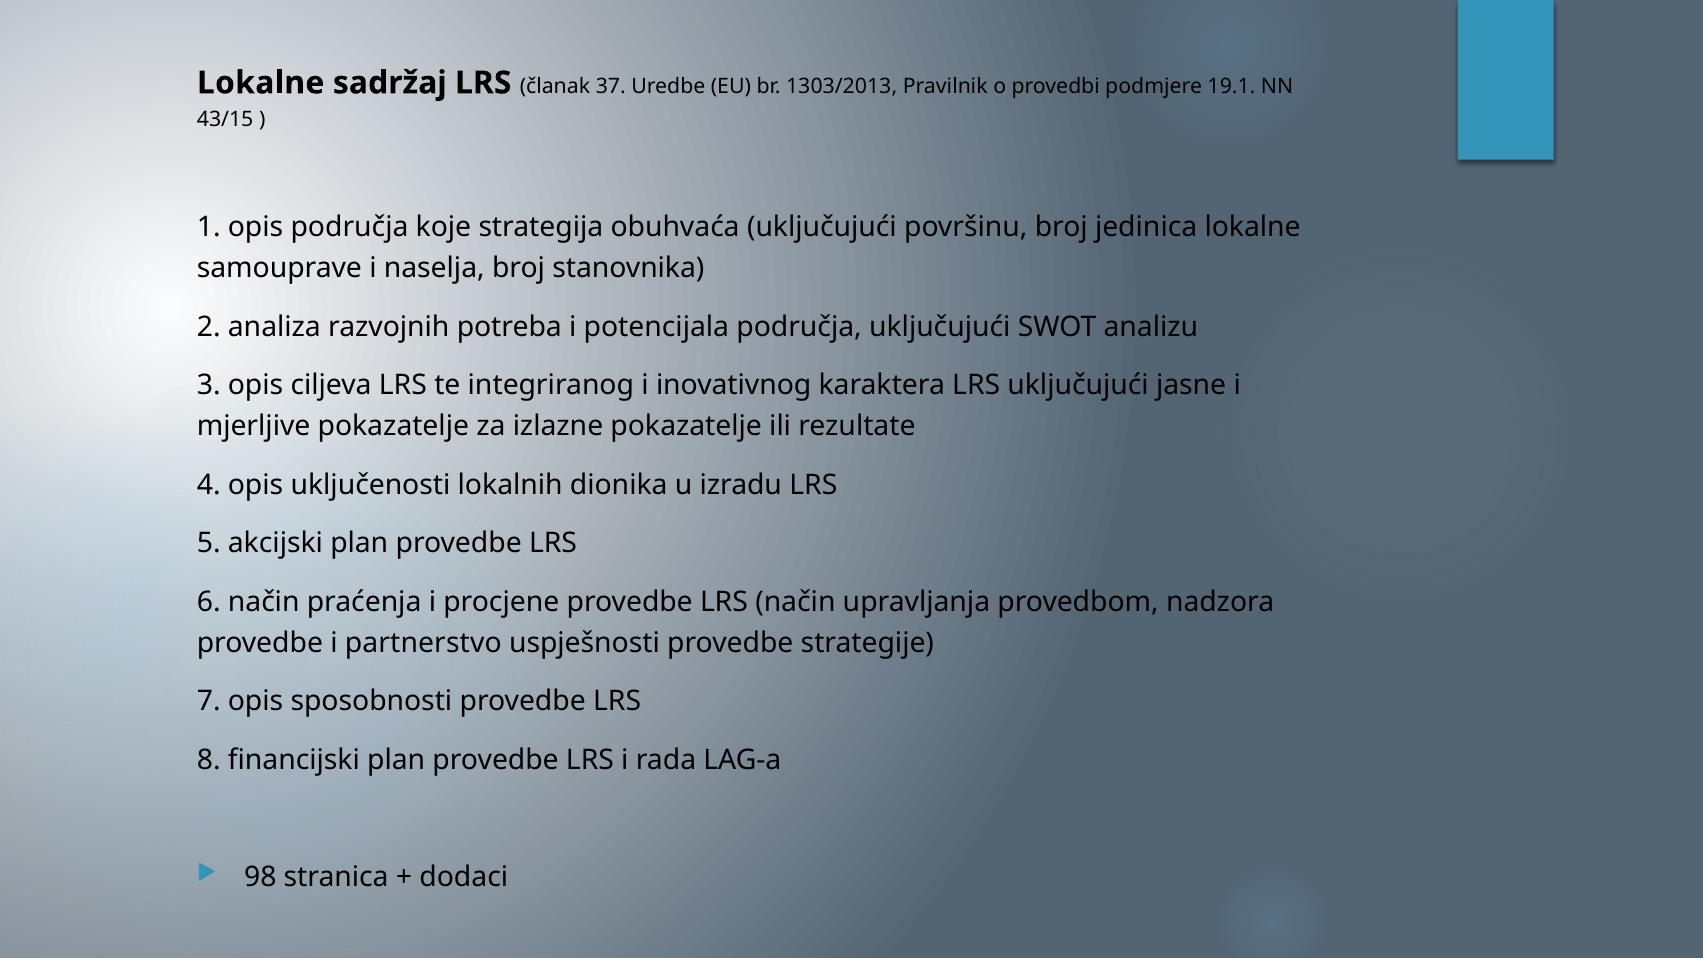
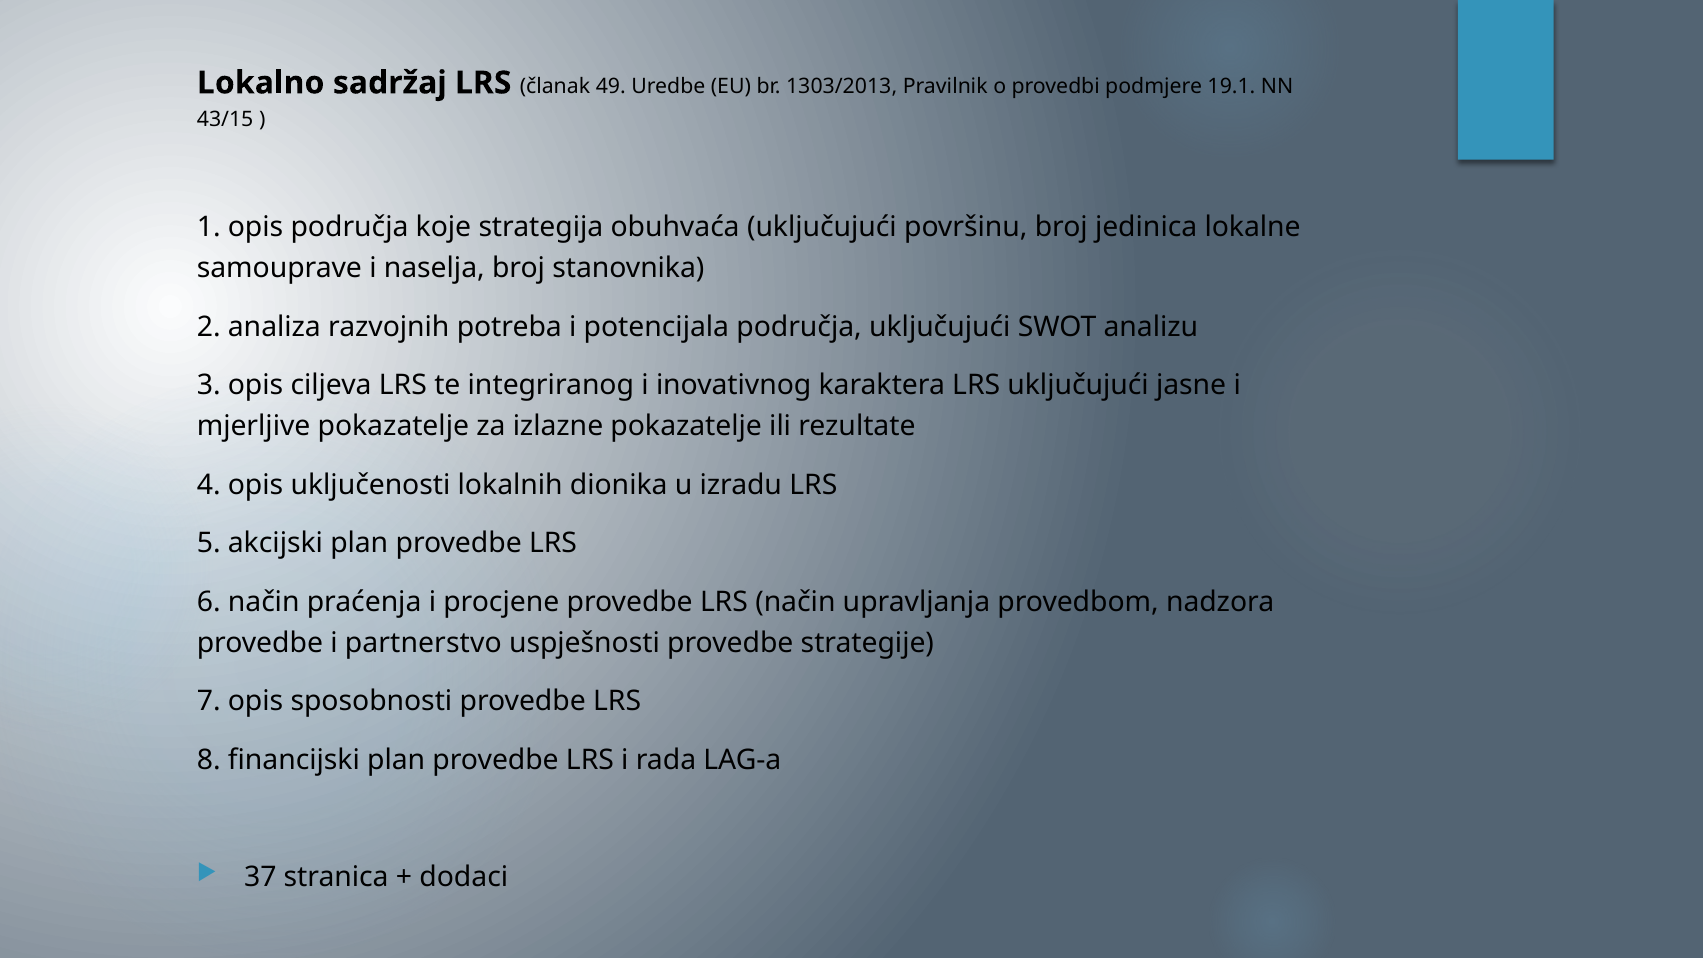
Lokalne at (261, 83): Lokalne -> Lokalno
37: 37 -> 49
98: 98 -> 37
